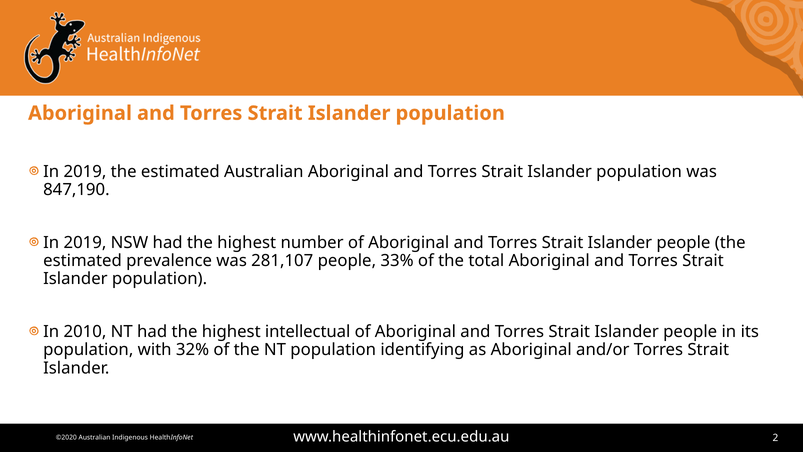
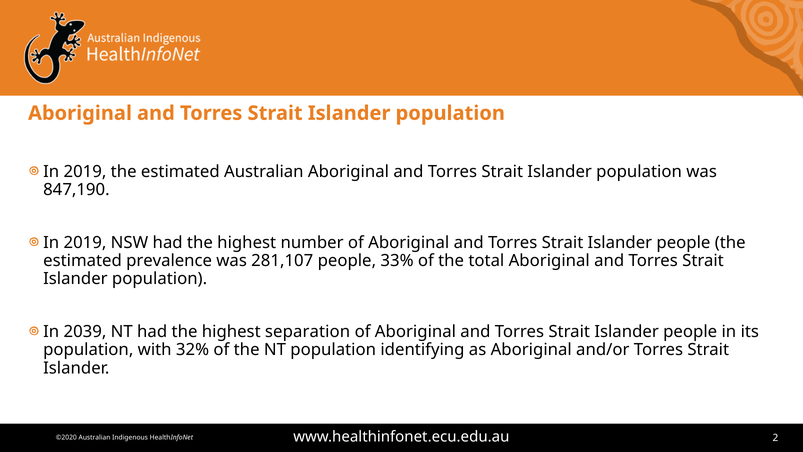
2010: 2010 -> 2039
intellectual: intellectual -> separation
